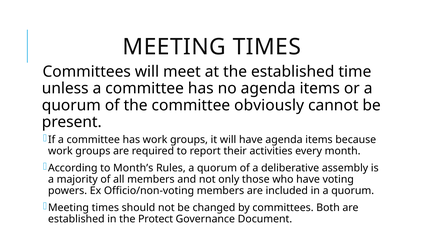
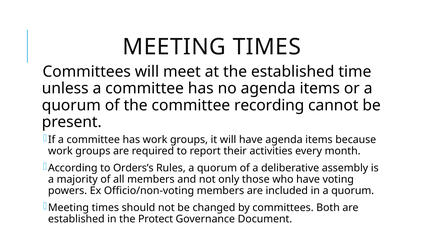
obviously: obviously -> recording
Month’s: Month’s -> Orders’s
